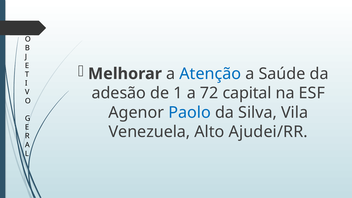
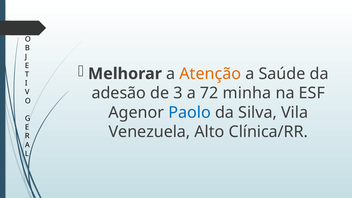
Atenção colour: blue -> orange
1: 1 -> 3
capital: capital -> minha
Ajudei/RR: Ajudei/RR -> Clínica/RR
